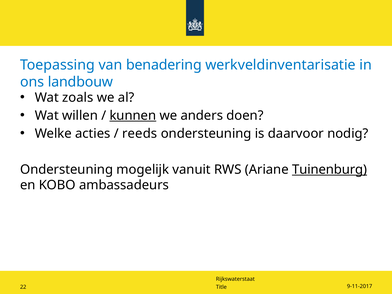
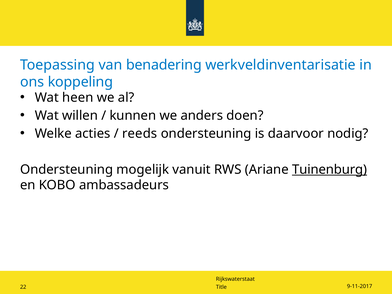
landbouw: landbouw -> koppeling
zoals: zoals -> heen
kunnen underline: present -> none
